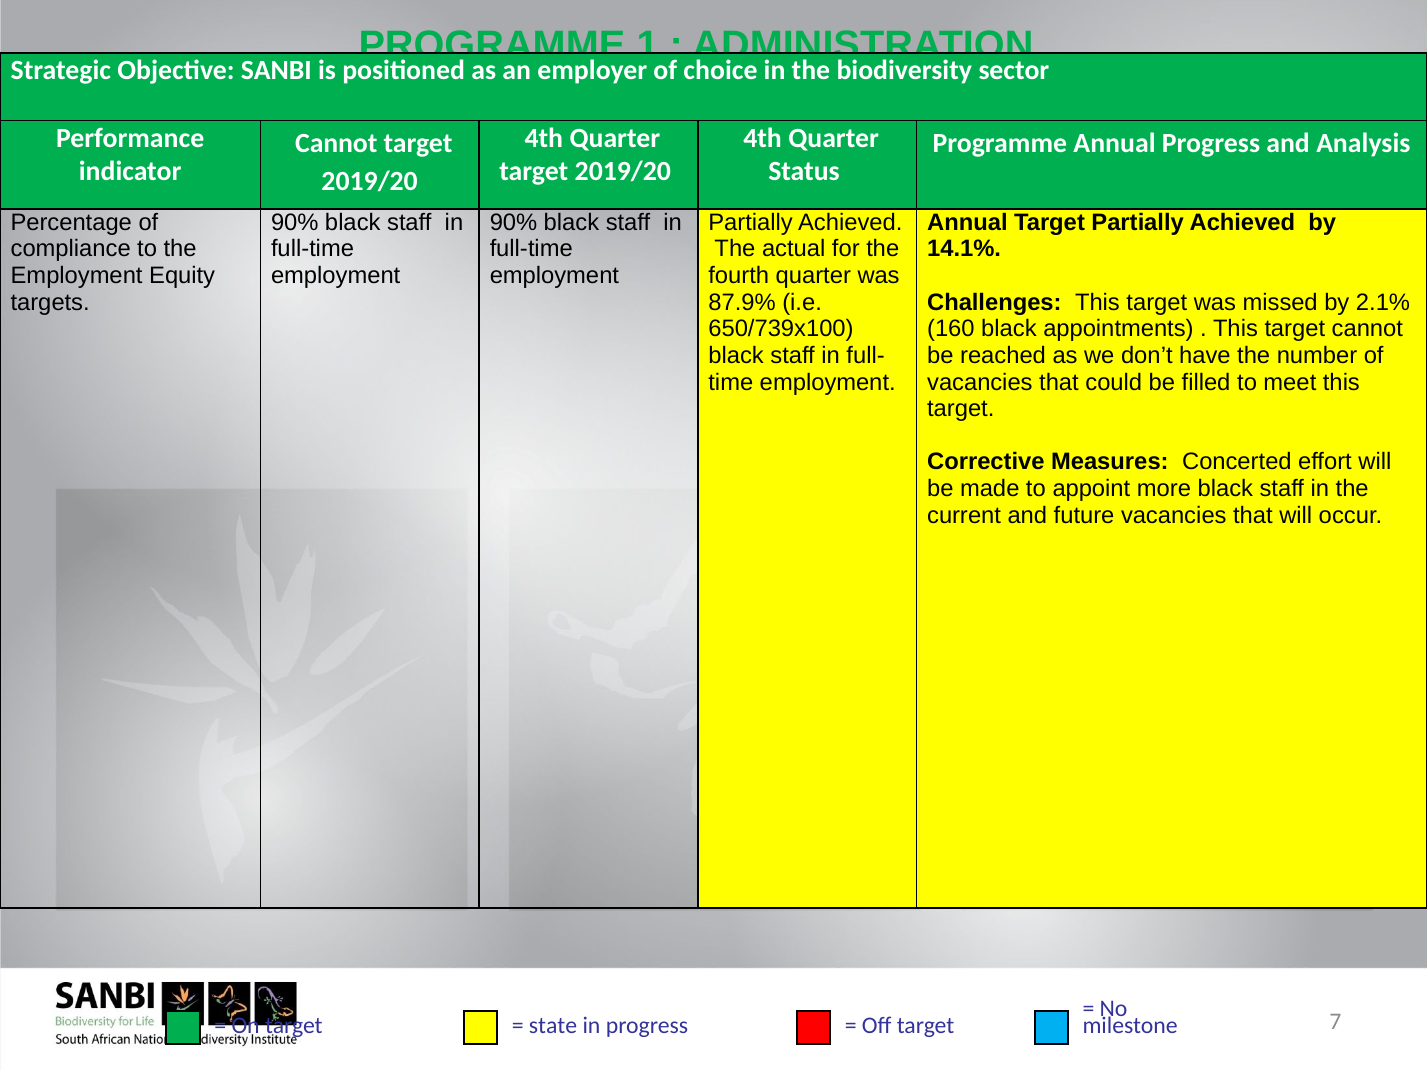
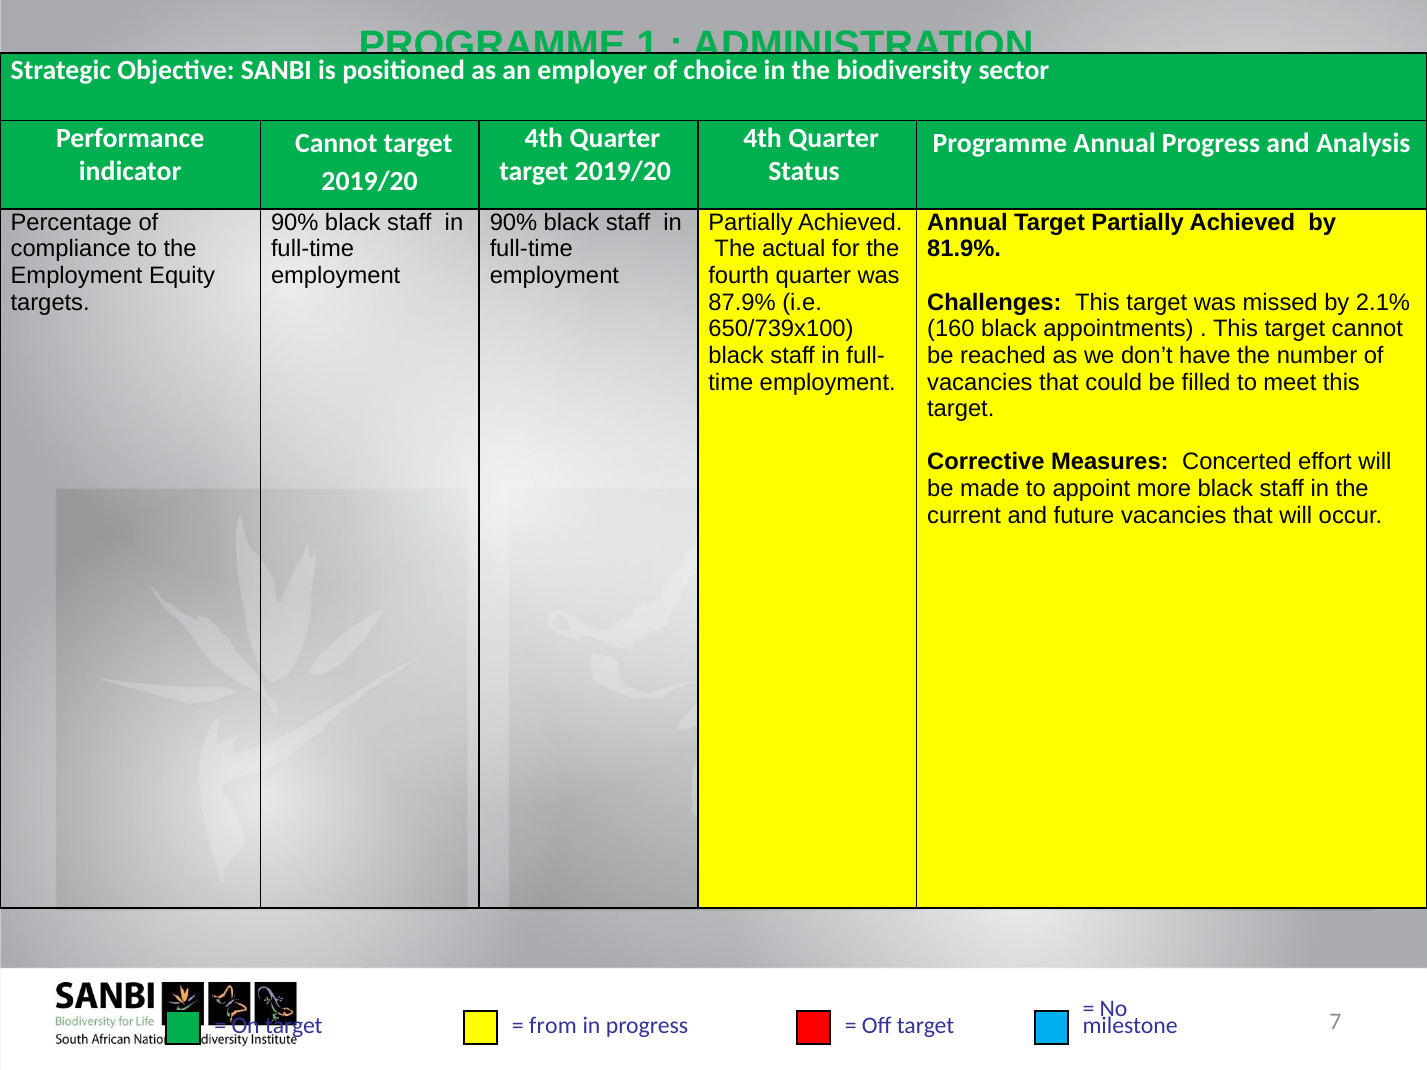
14.1%: 14.1% -> 81.9%
state: state -> from
